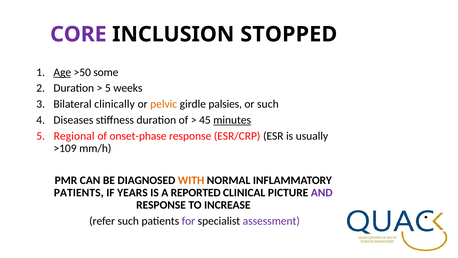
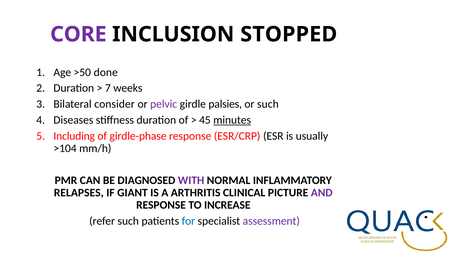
Age underline: present -> none
some: some -> done
5 at (108, 88): 5 -> 7
clinically: clinically -> consider
pelvic colour: orange -> purple
Regional: Regional -> Including
onset-phase: onset-phase -> girdle-phase
>109: >109 -> >104
WITH colour: orange -> purple
PATIENTS at (79, 193): PATIENTS -> RELAPSES
YEARS: YEARS -> GIANT
REPORTED: REPORTED -> ARTHRITIS
for colour: purple -> blue
